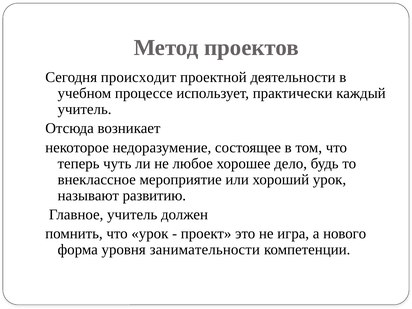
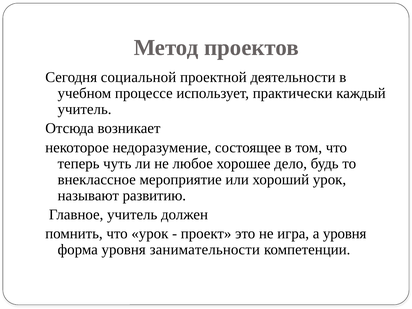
происходит: происходит -> социальной
а нового: нового -> уровня
